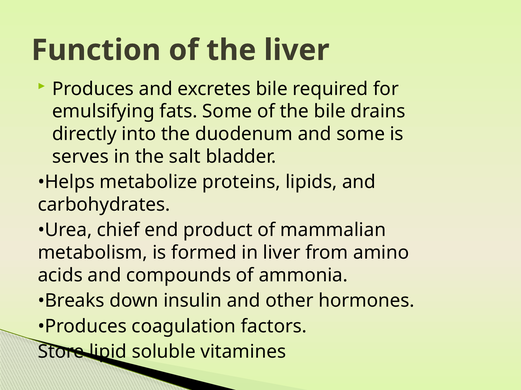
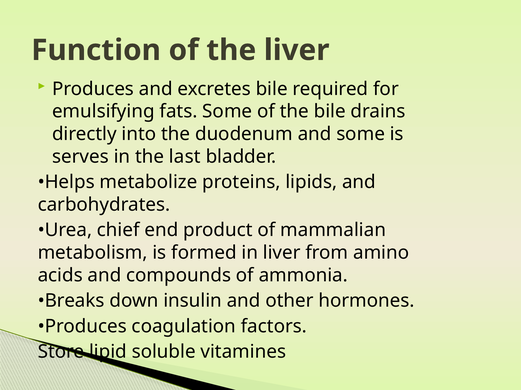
salt: salt -> last
